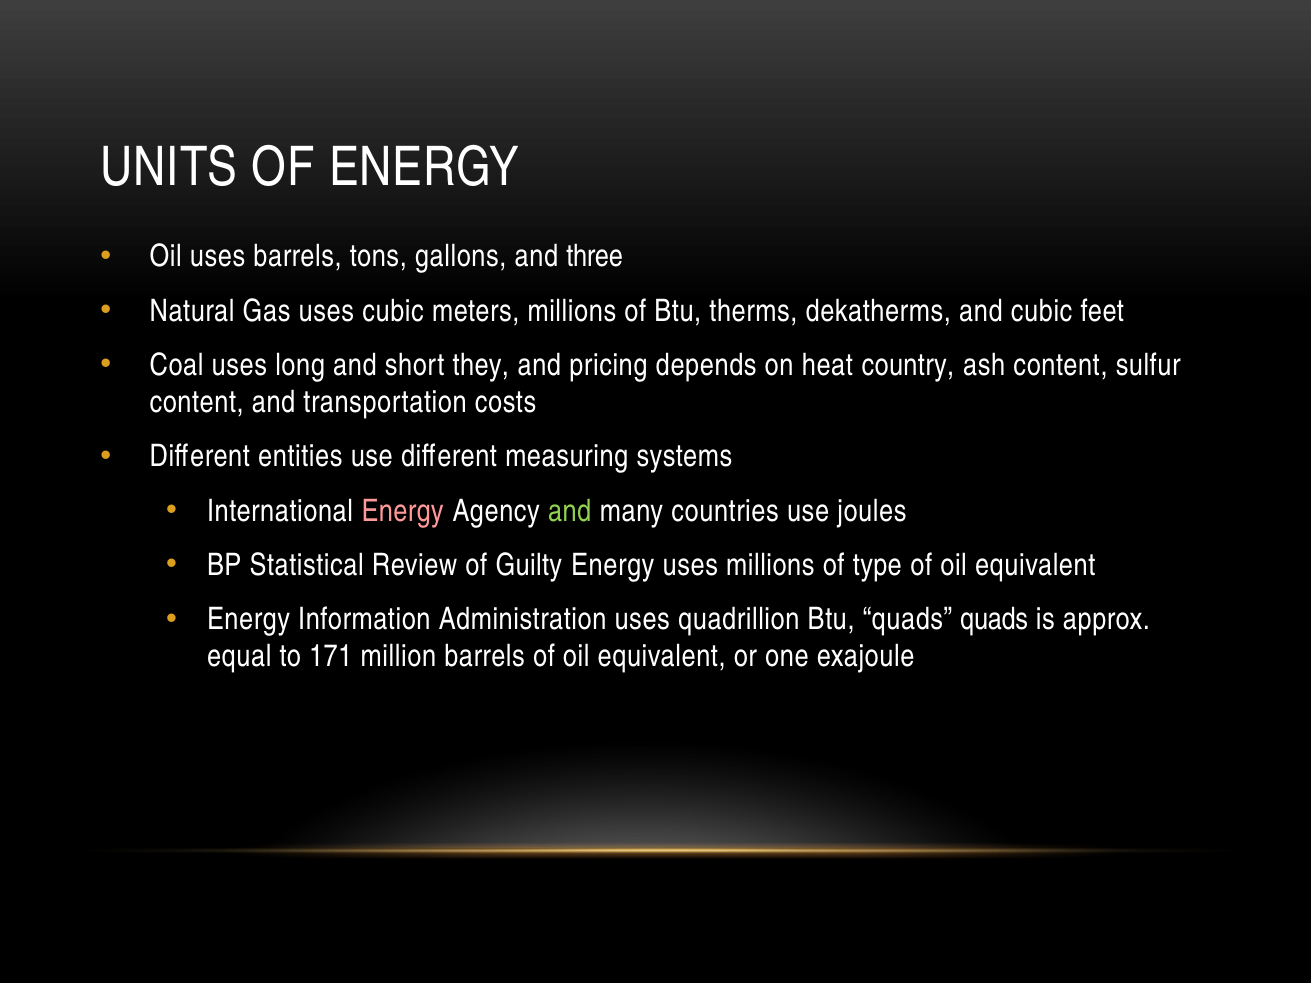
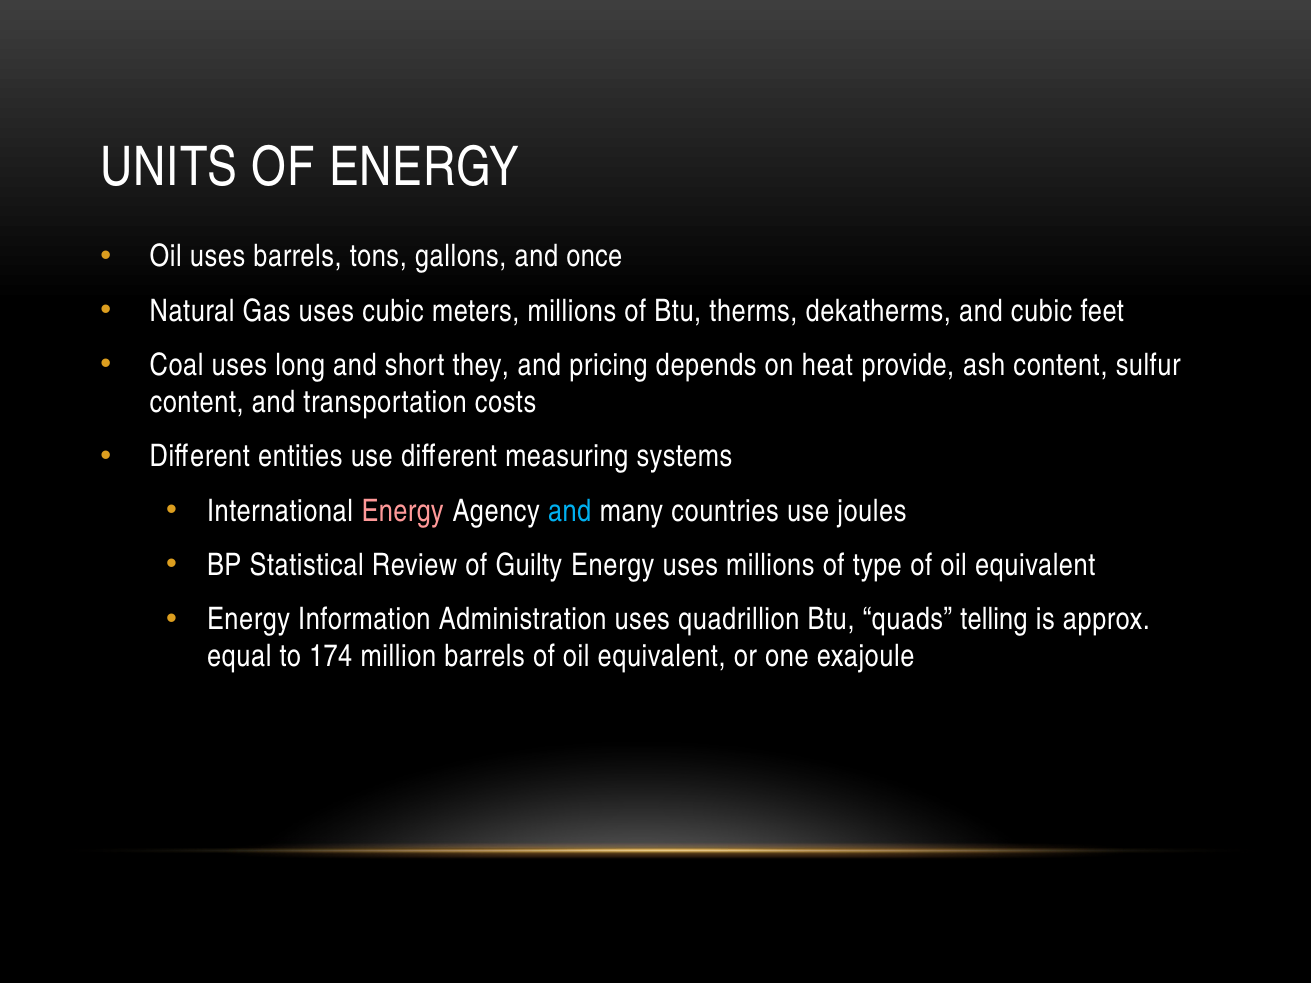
three: three -> once
country: country -> provide
and at (570, 511) colour: light green -> light blue
quads quads: quads -> telling
171: 171 -> 174
